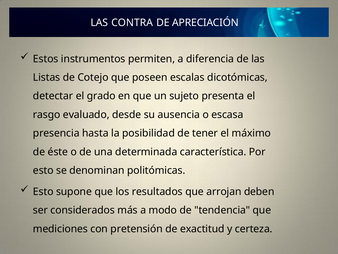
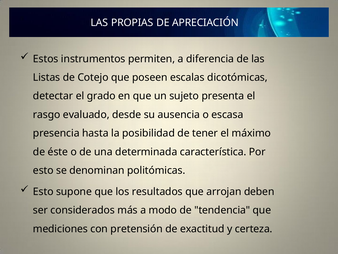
CONTRA: CONTRA -> PROPIAS
